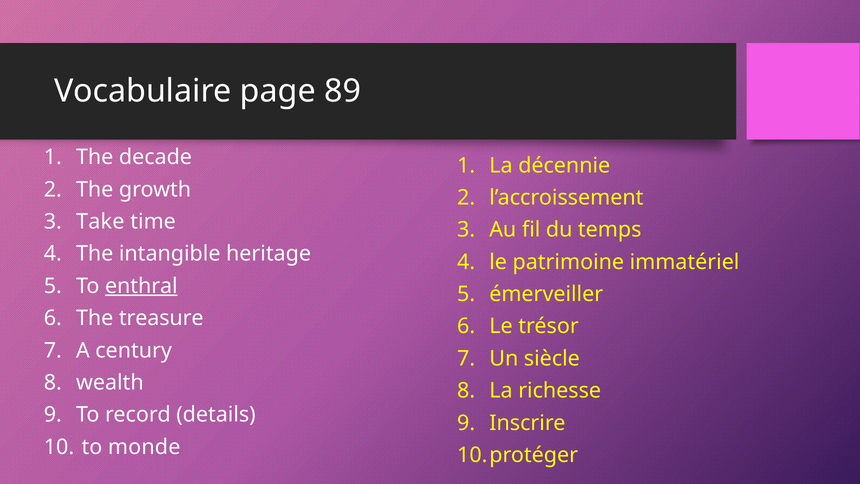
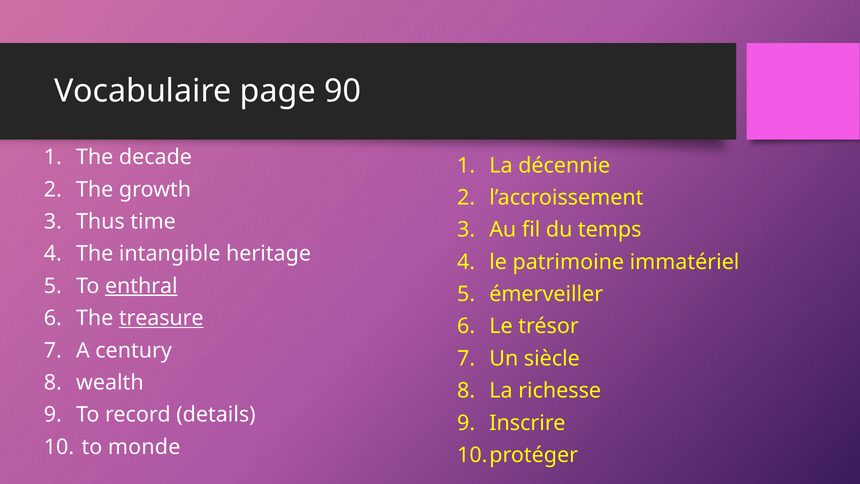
89: 89 -> 90
Take: Take -> Thus
treasure underline: none -> present
